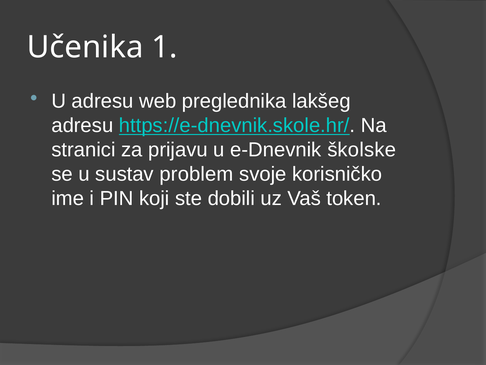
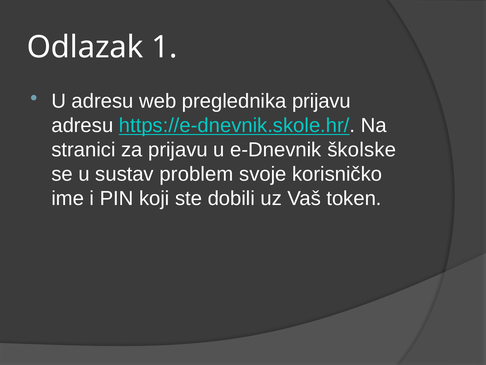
Učenika: Učenika -> Odlazak
preglednika lakšeg: lakšeg -> prijavu
